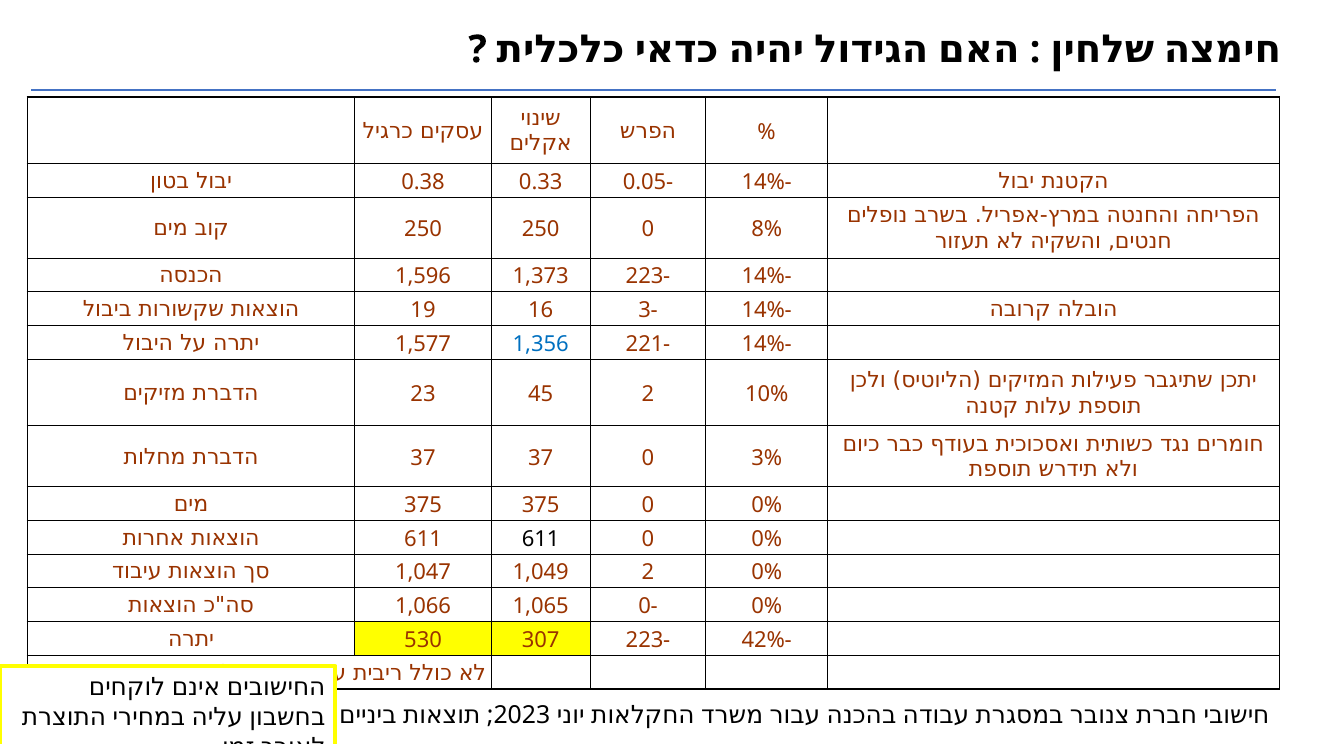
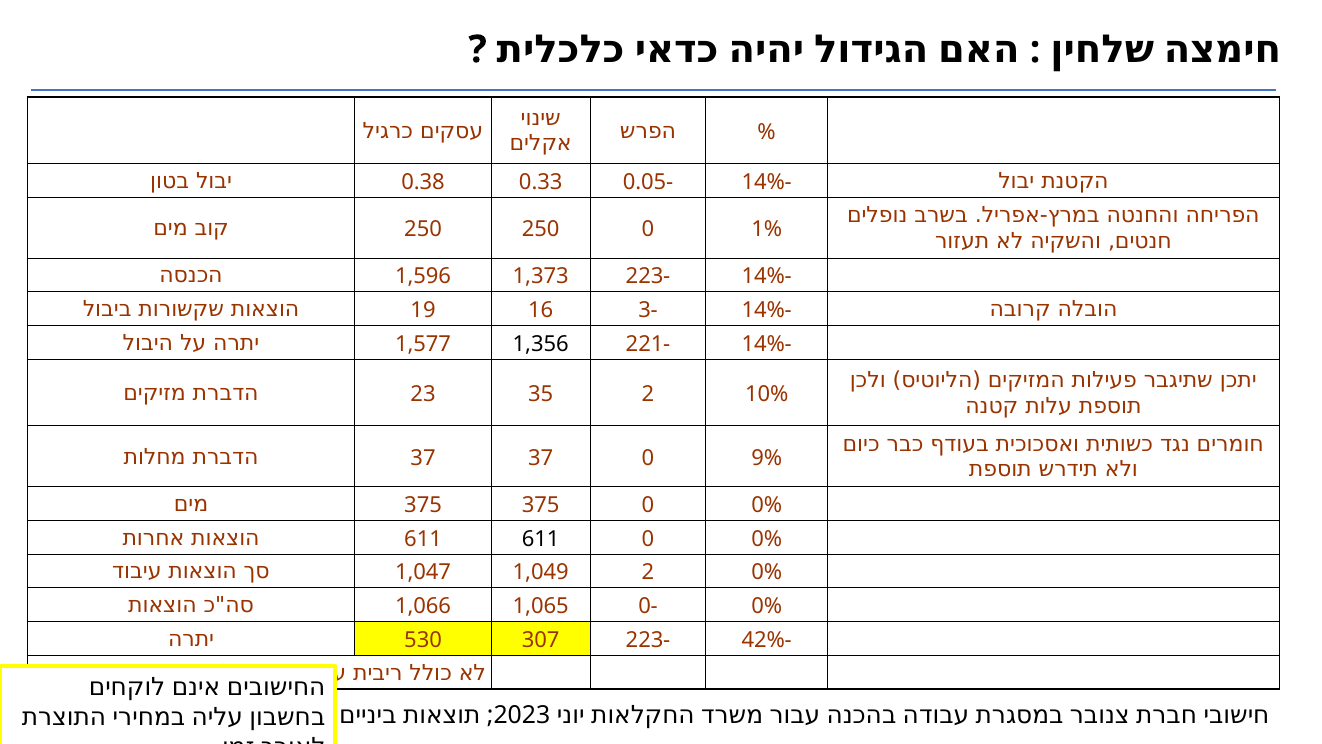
8%: 8% -> 1%
1,356 colour: blue -> black
45: 45 -> 35
3%: 3% -> 9%
